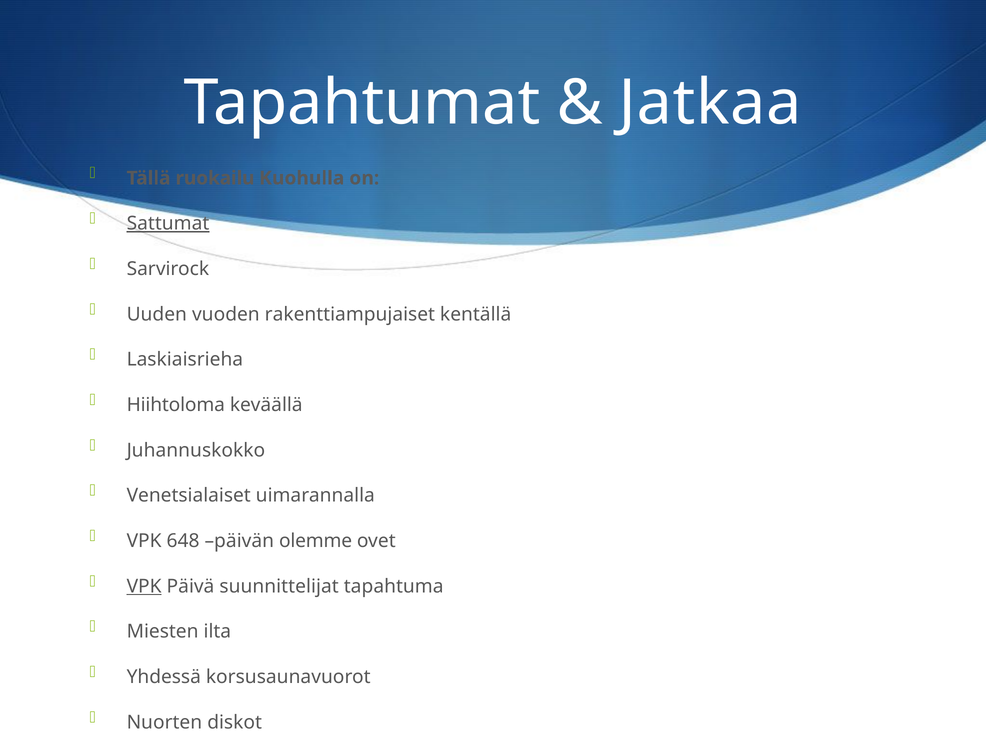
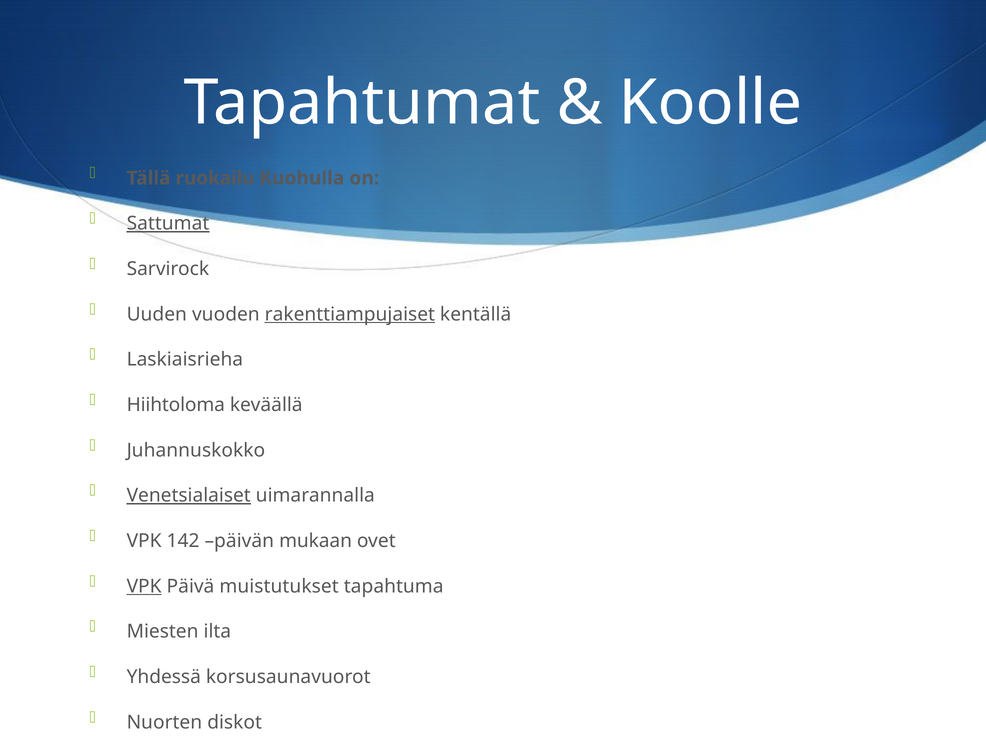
Jatkaa: Jatkaa -> Koolle
rakenttiampujaiset underline: none -> present
Venetsialaiset underline: none -> present
648: 648 -> 142
olemme: olemme -> mukaan
suunnittelijat: suunnittelijat -> muistutukset
